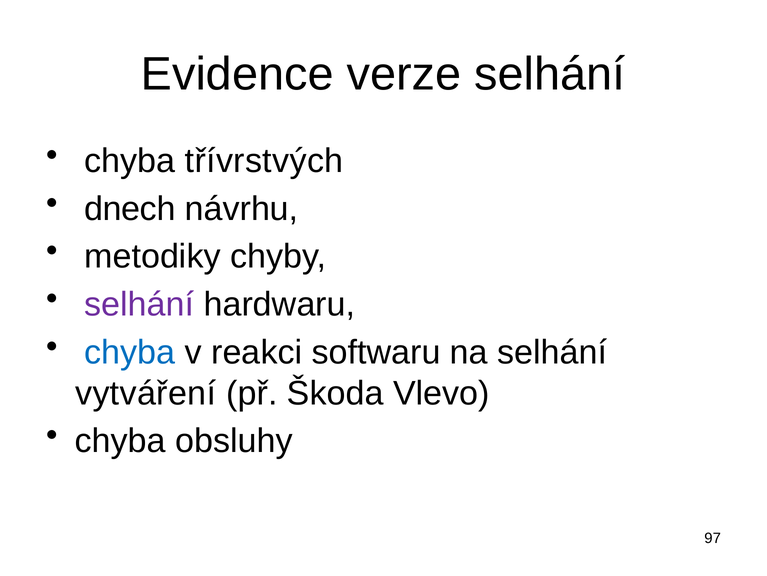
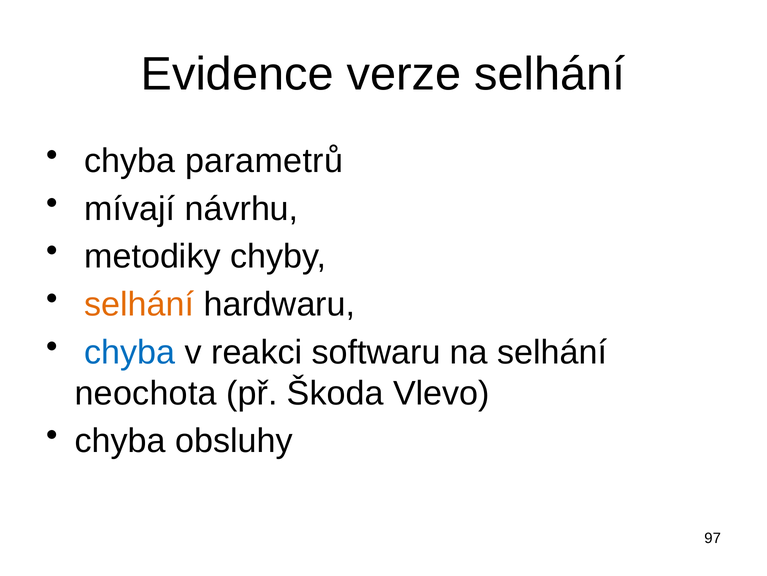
třívrstvých: třívrstvých -> parametrů
dnech: dnech -> mívají
selhání at (139, 304) colour: purple -> orange
vytváření: vytváření -> neochota
